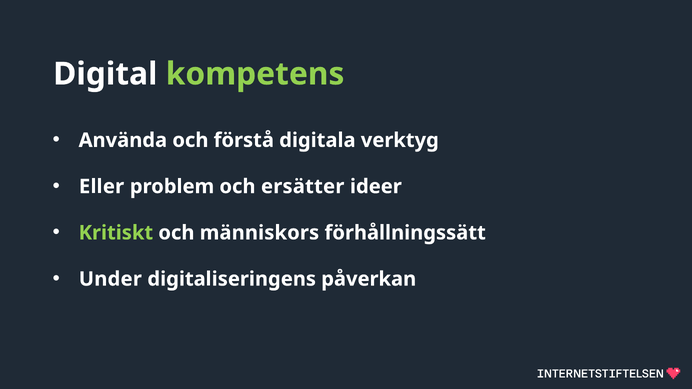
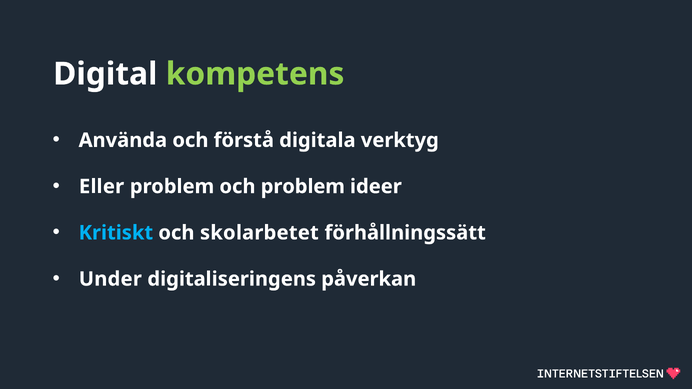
och ersätter: ersätter -> problem
Kritiskt colour: light green -> light blue
människors: människors -> skolarbetet
